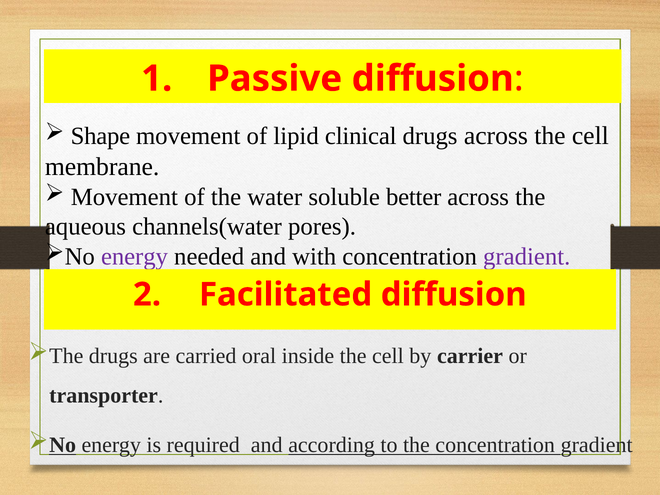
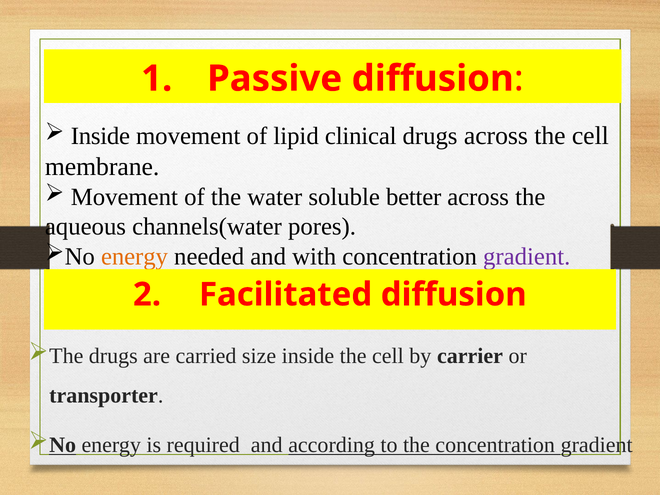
Shape at (100, 136): Shape -> Inside
energy at (135, 256) colour: purple -> orange
oral: oral -> size
